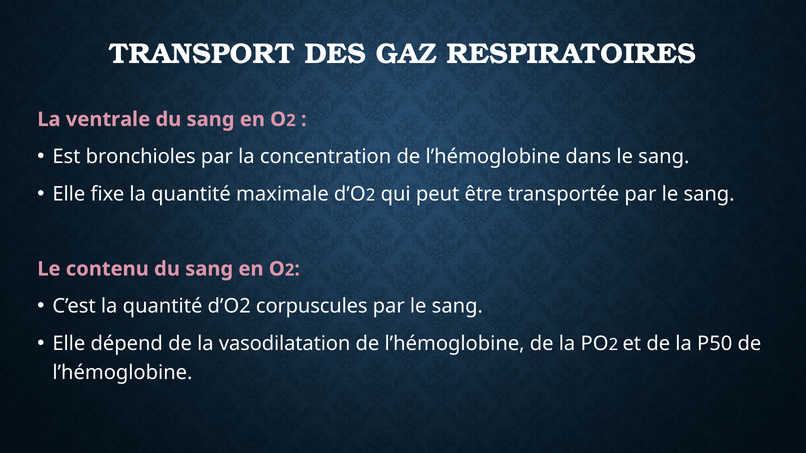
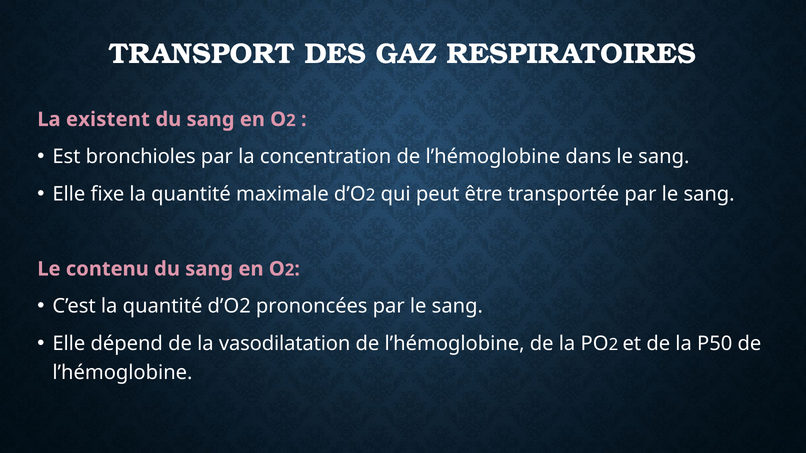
ventrale: ventrale -> existent
corpuscules: corpuscules -> prononcées
